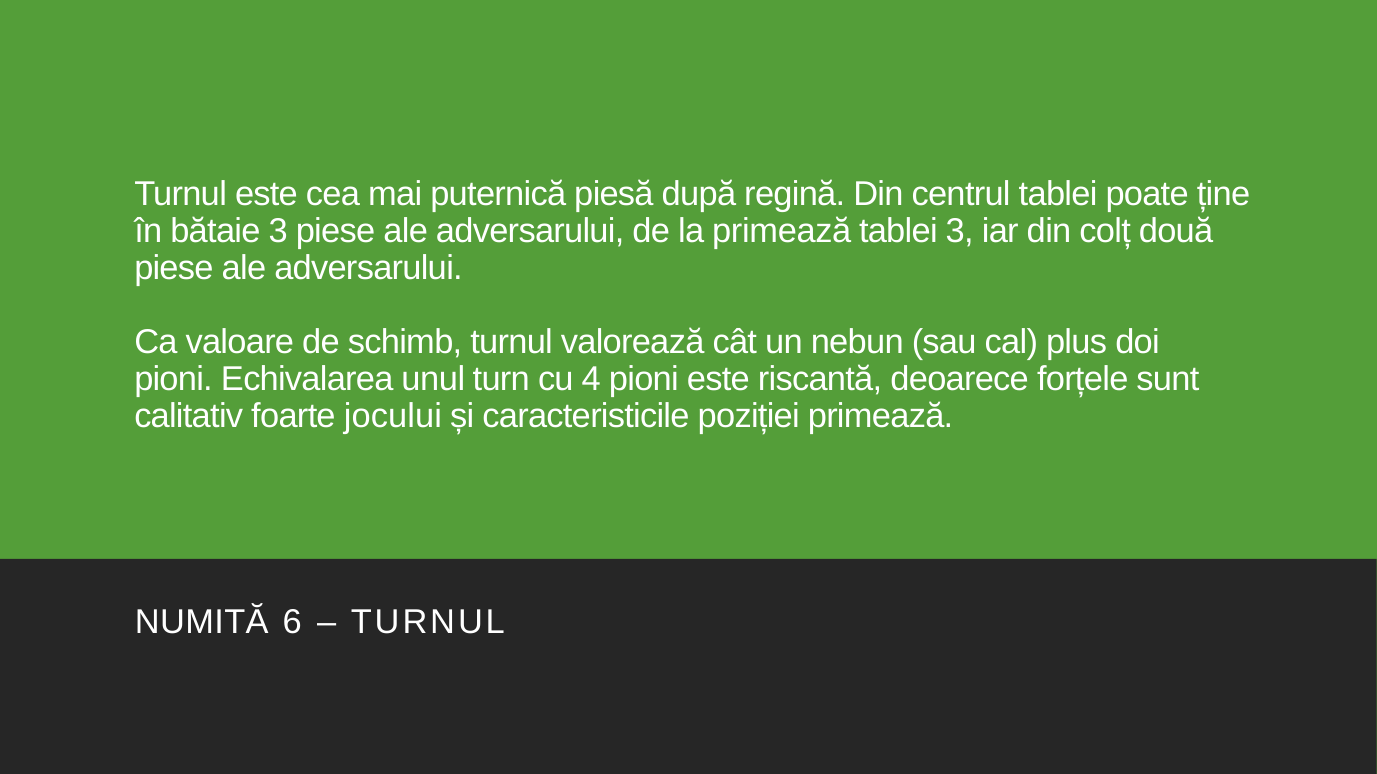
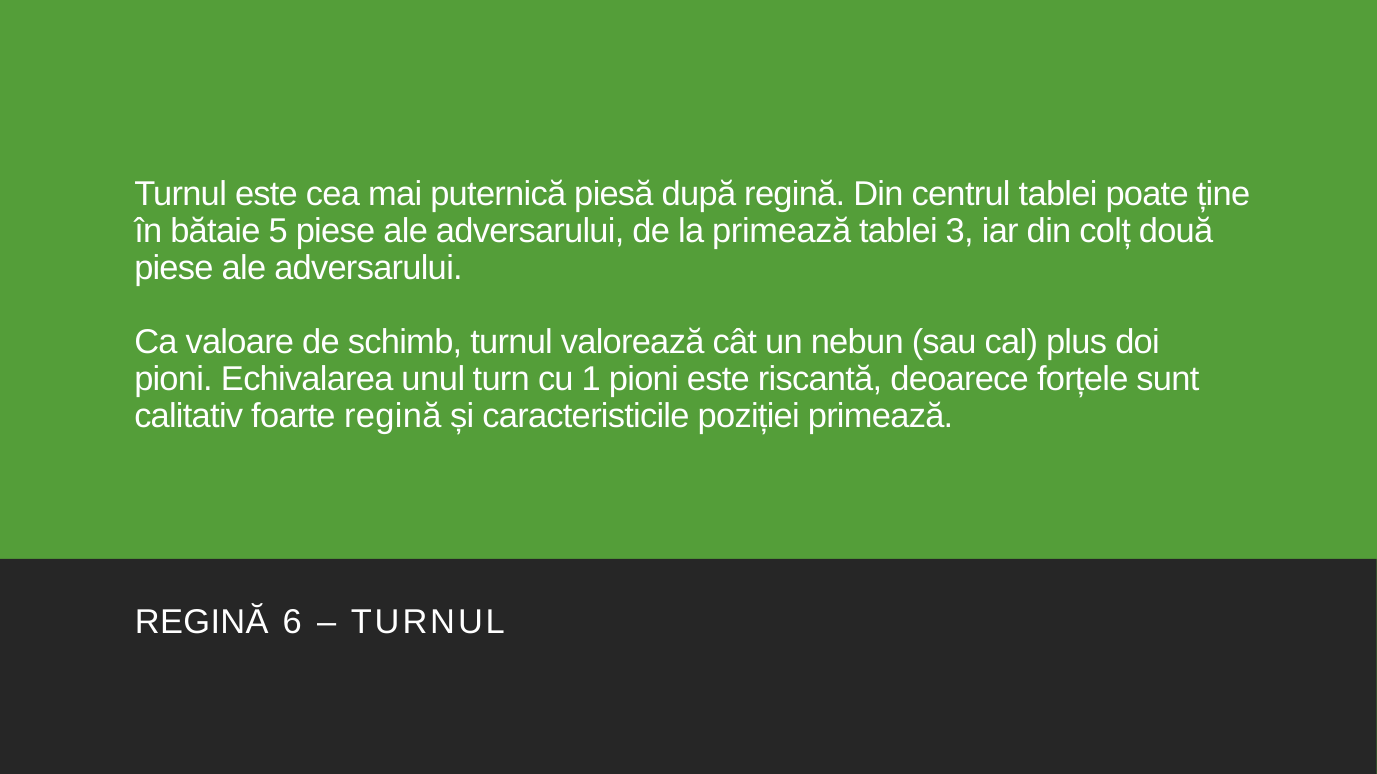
bătaie 3: 3 -> 5
4: 4 -> 1
foarte jocului: jocului -> regină
NUMITĂ at (202, 623): NUMITĂ -> REGINĂ
